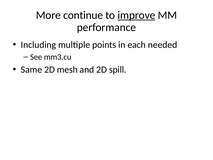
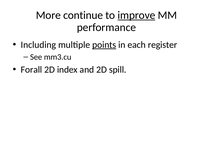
points underline: none -> present
needed: needed -> register
Same: Same -> Forall
mesh: mesh -> index
